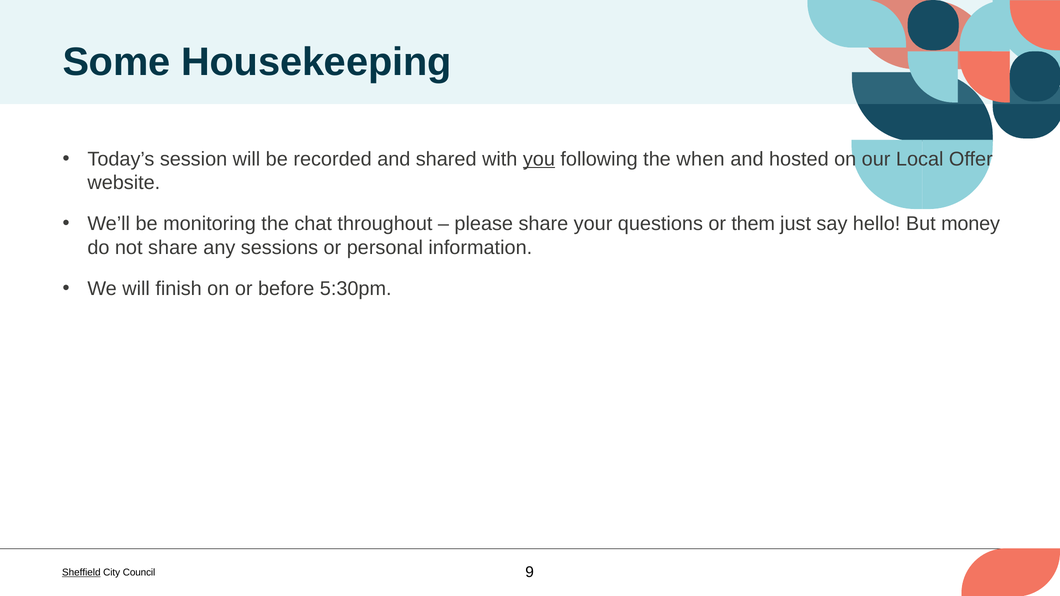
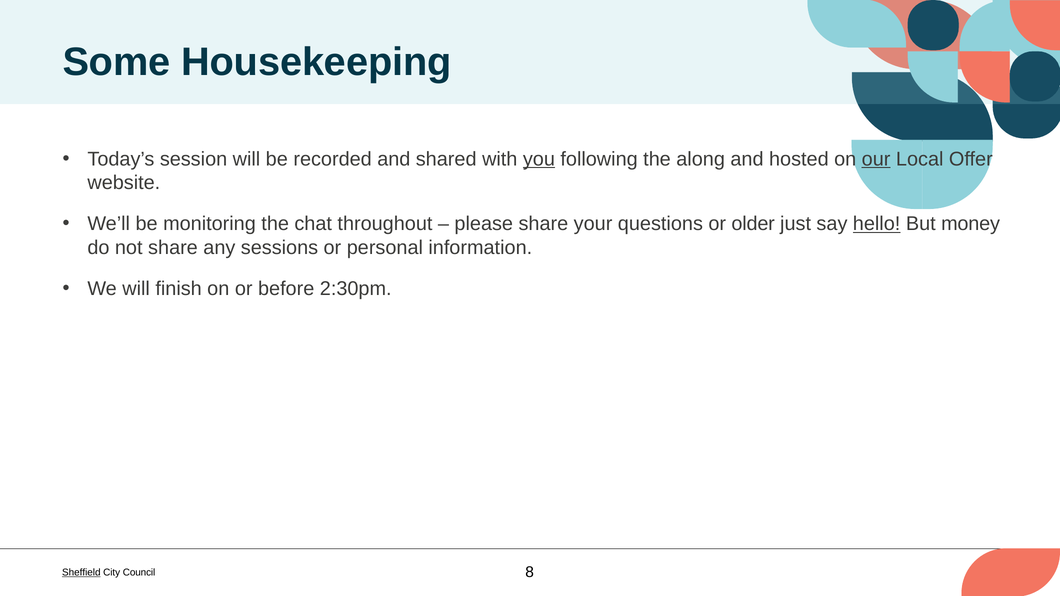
when: when -> along
our underline: none -> present
them: them -> older
hello underline: none -> present
5:30pm: 5:30pm -> 2:30pm
9: 9 -> 8
